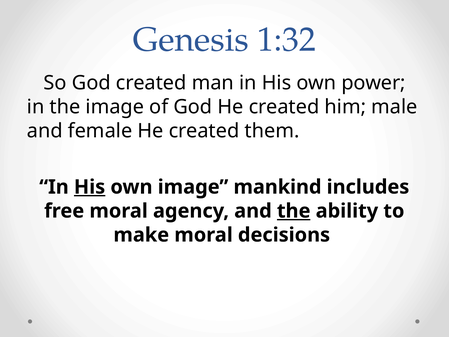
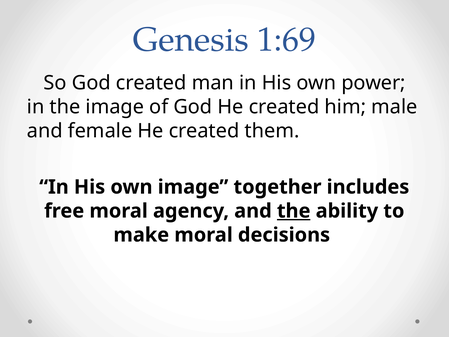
1:32: 1:32 -> 1:69
His at (90, 187) underline: present -> none
mankind: mankind -> together
